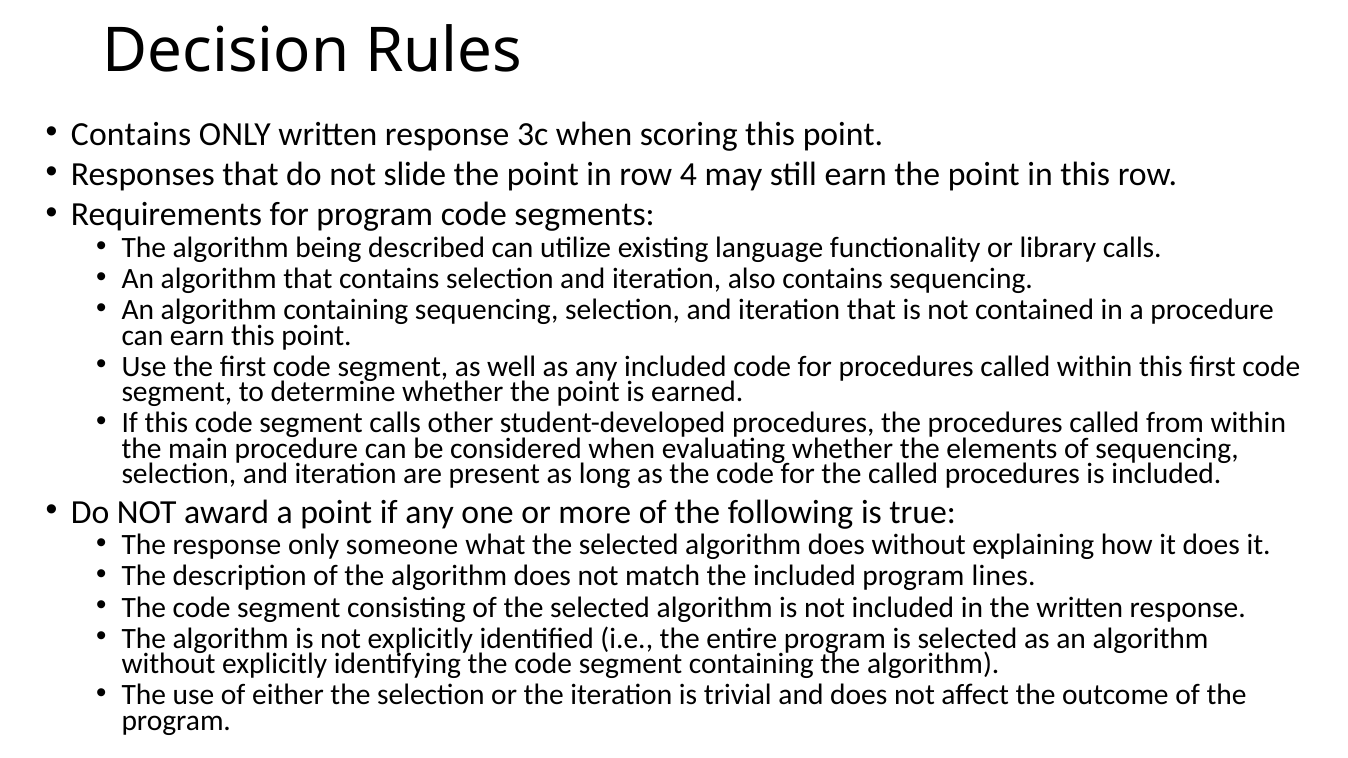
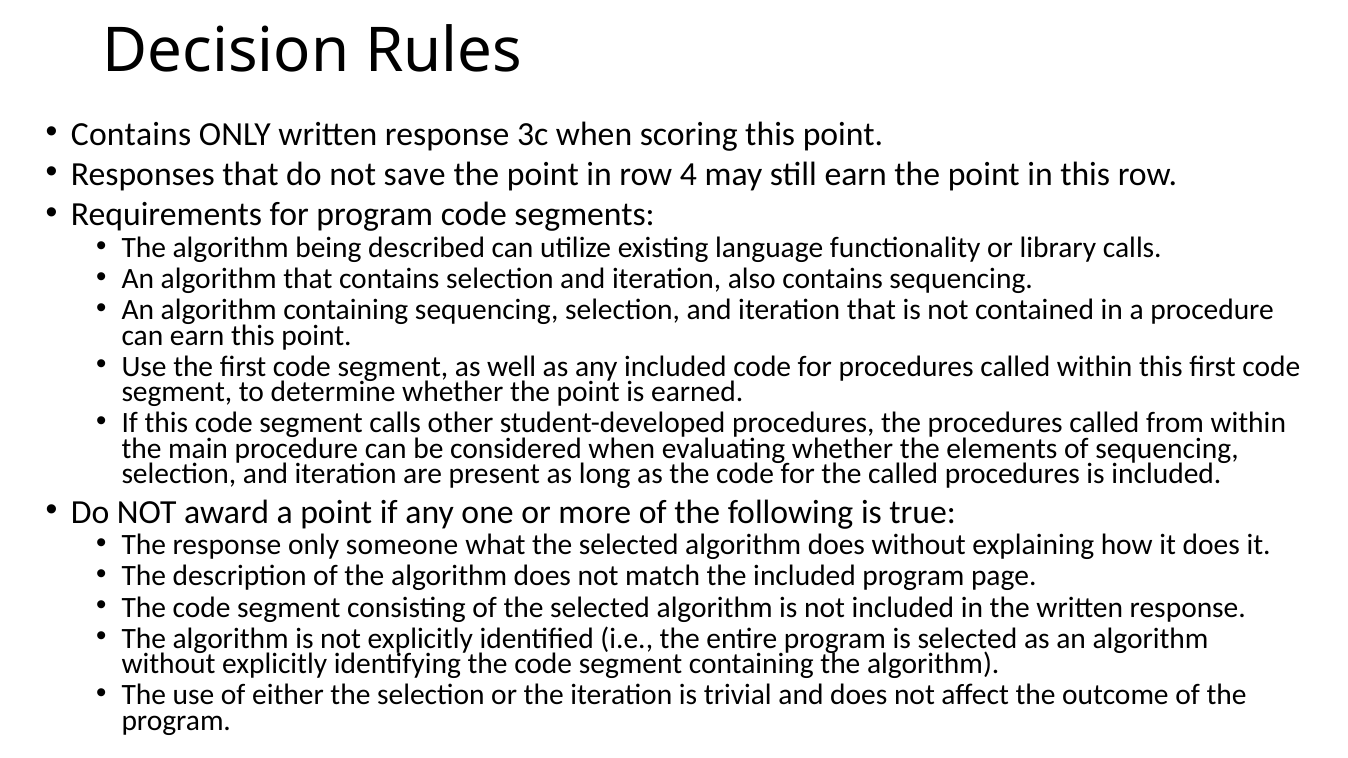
slide: slide -> save
lines: lines -> page
